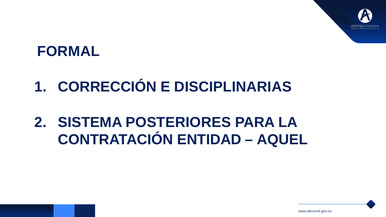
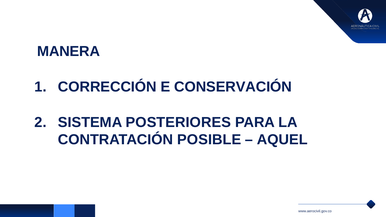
FORMAL: FORMAL -> MANERA
DISCIPLINARIAS: DISCIPLINARIAS -> CONSERVACIÓN
ENTIDAD: ENTIDAD -> POSIBLE
